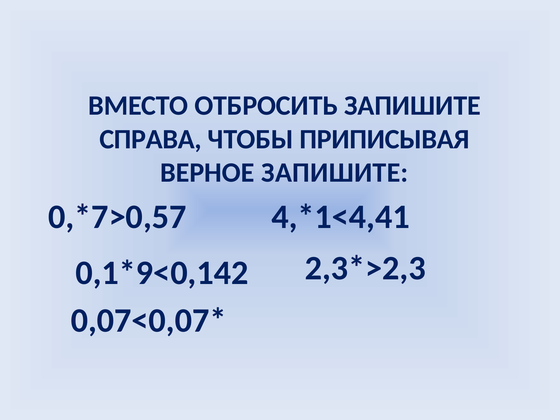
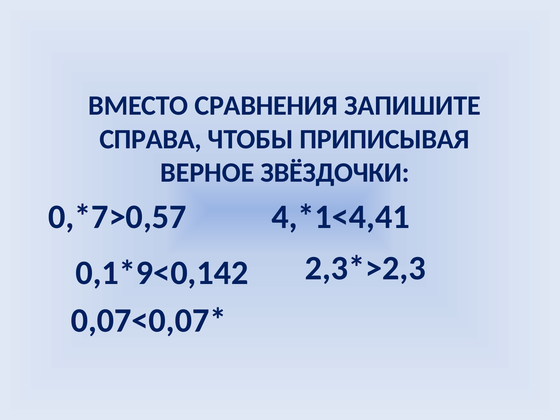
ОТБРОСИТЬ: ОТБРОСИТЬ -> СРАВНЕНИЯ
ВЕРНОЕ ЗАПИШИТЕ: ЗАПИШИТЕ -> ЗВЁЗДОЧКИ
